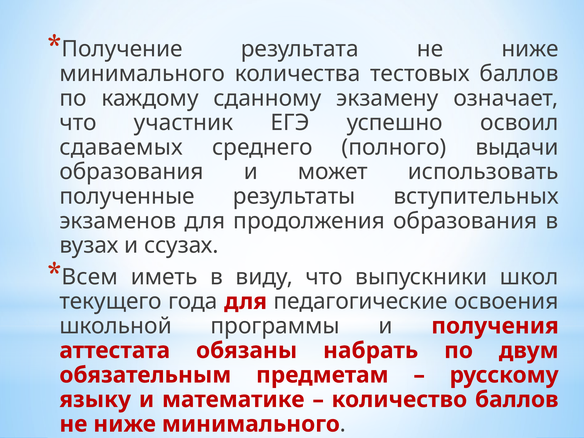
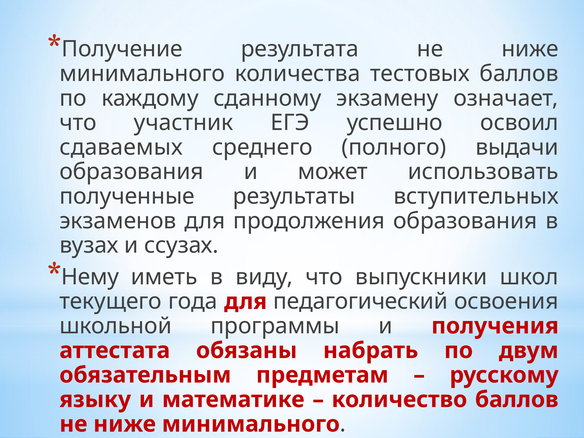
Всем: Всем -> Нему
педагогические: педагогические -> педагогический
